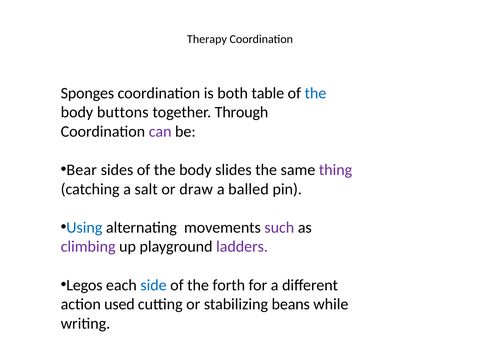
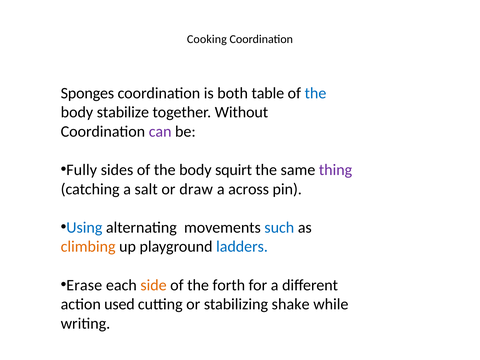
Therapy: Therapy -> Cooking
buttons: buttons -> stabilize
Through: Through -> Without
Bear: Bear -> Fully
slides: slides -> squirt
balled: balled -> across
such colour: purple -> blue
climbing colour: purple -> orange
ladders colour: purple -> blue
Legos: Legos -> Erase
side colour: blue -> orange
beans: beans -> shake
